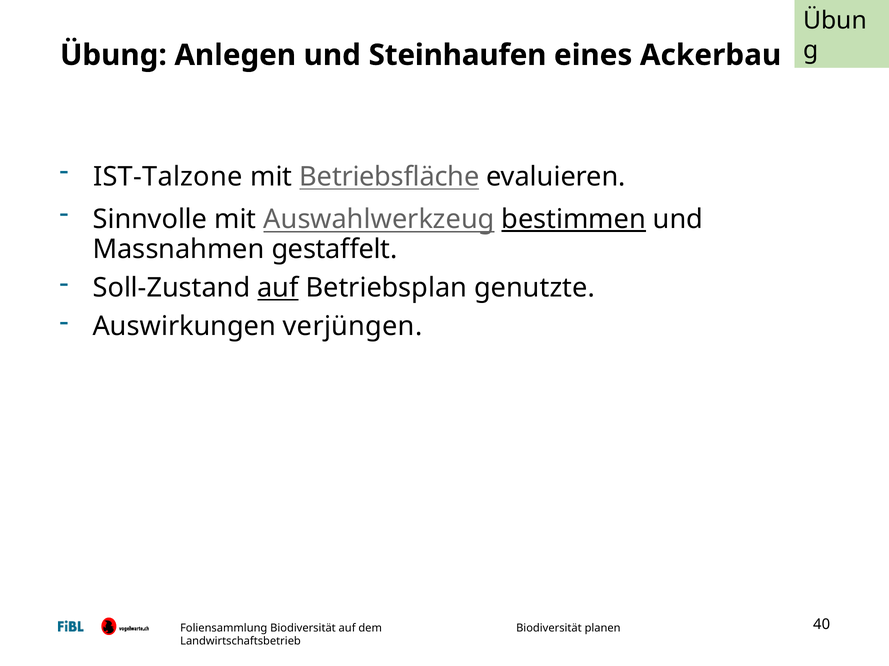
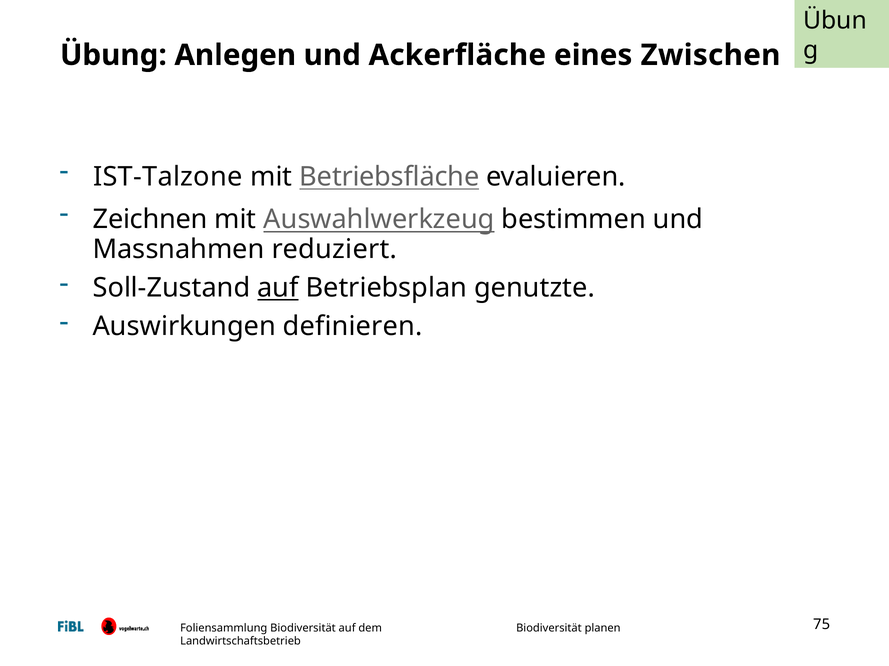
Steinhaufen: Steinhaufen -> Ackerfläche
Ackerbau: Ackerbau -> Zwischen
Sinnvolle: Sinnvolle -> Zeichnen
bestimmen underline: present -> none
gestaffelt: gestaffelt -> reduziert
verjüngen: verjüngen -> definieren
40: 40 -> 75
